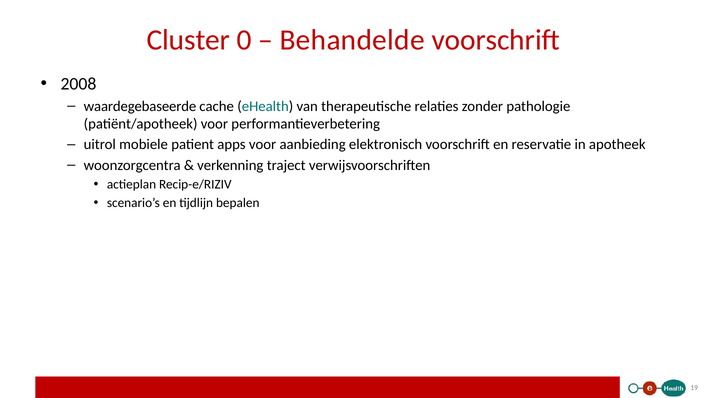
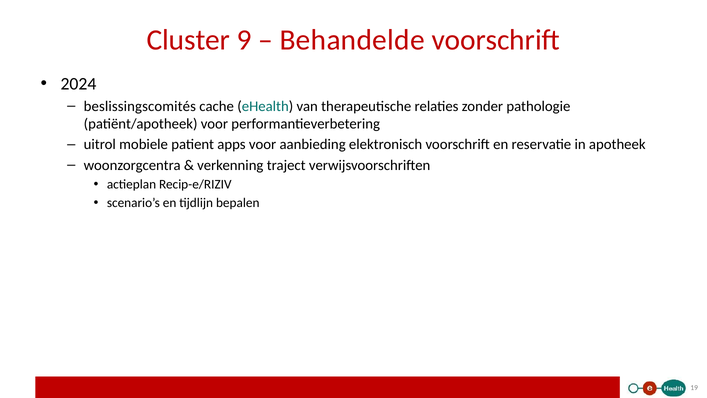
0: 0 -> 9
2008: 2008 -> 2024
waardegebaseerde: waardegebaseerde -> beslissingscomités
